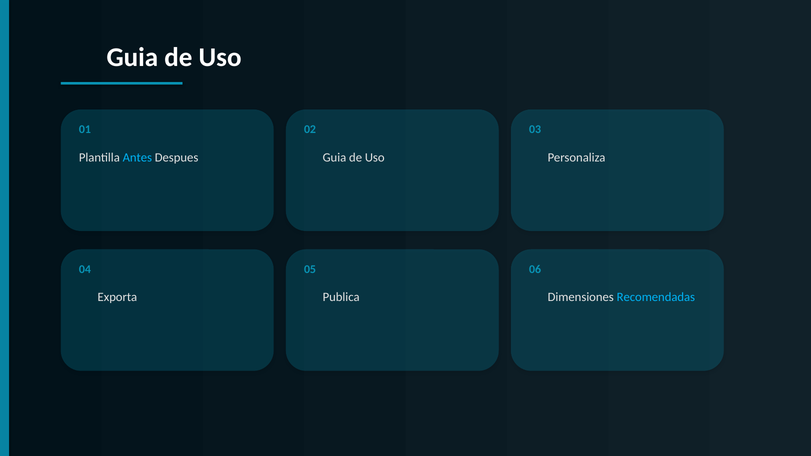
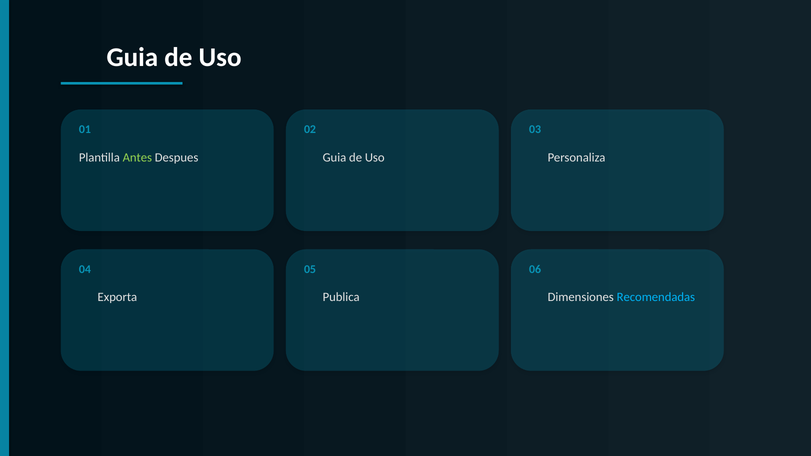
Antes colour: light blue -> light green
